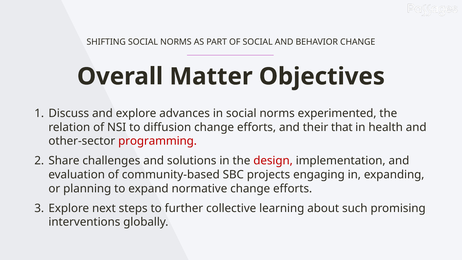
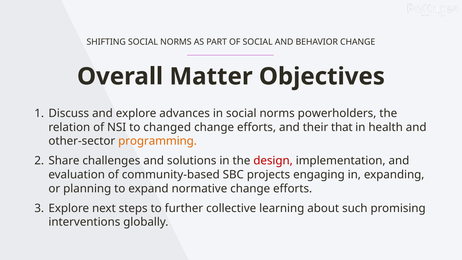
experimented: experimented -> powerholders
diffusion: diffusion -> changed
programming colour: red -> orange
